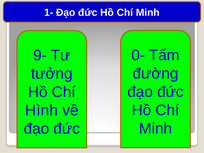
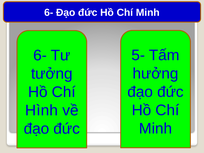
1- at (49, 13): 1- -> 6-
0-: 0- -> 5-
9- at (40, 55): 9- -> 6-
đường: đường -> hưởng
